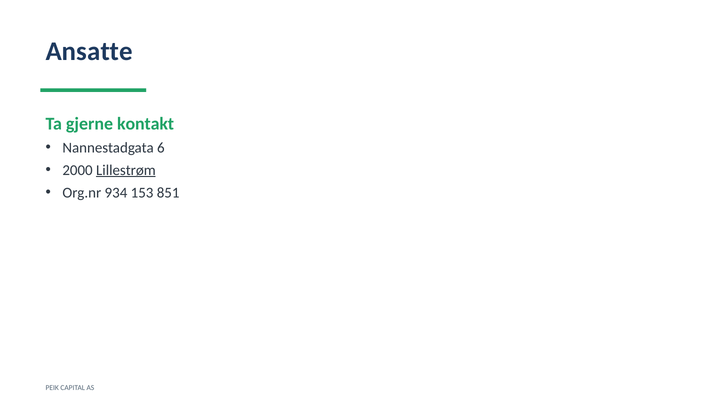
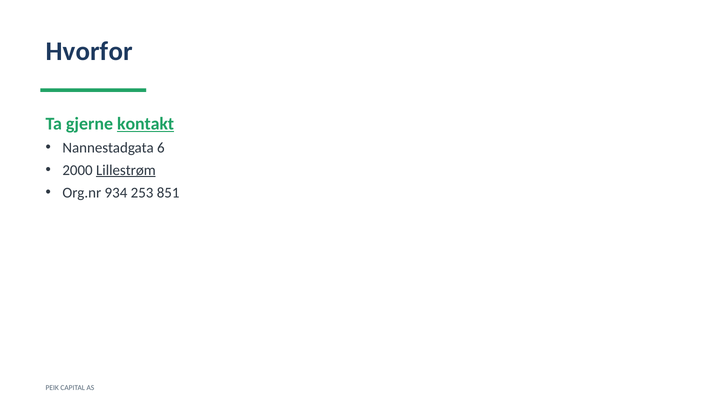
Ansatte: Ansatte -> Hvorfor
kontakt underline: none -> present
153: 153 -> 253
